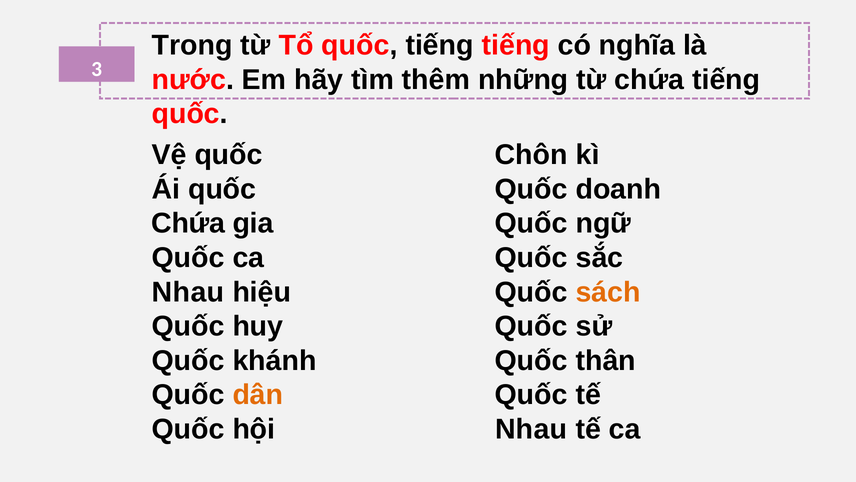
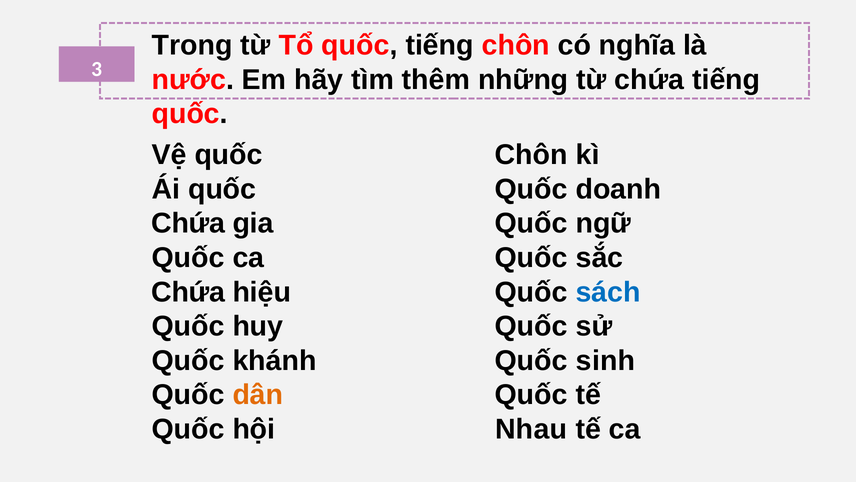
tiếng tiếng: tiếng -> chôn
Nhau at (188, 292): Nhau -> Chứa
sách colour: orange -> blue
thân: thân -> sinh
